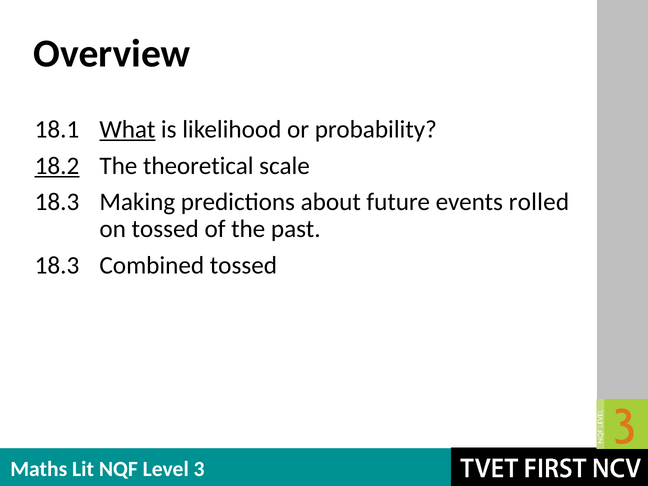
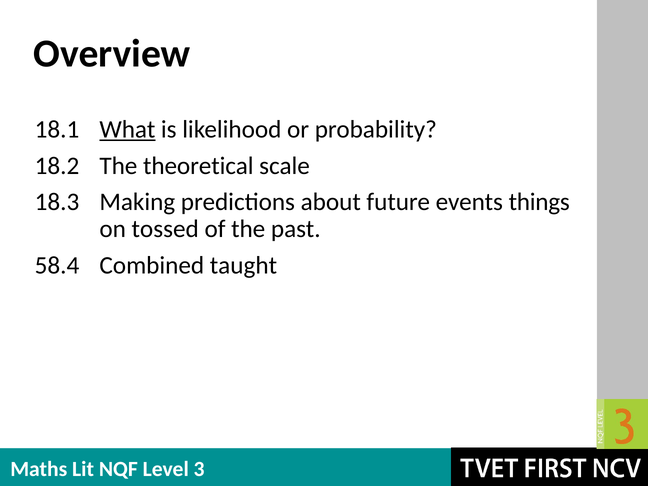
18.2 underline: present -> none
rolled: rolled -> things
18.3 at (57, 265): 18.3 -> 58.4
Combined tossed: tossed -> taught
